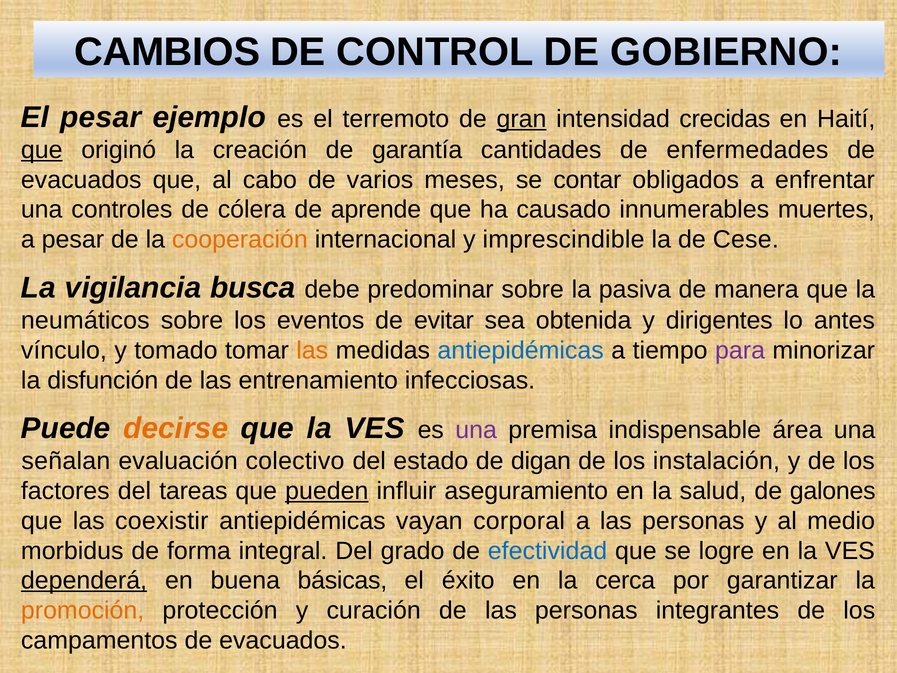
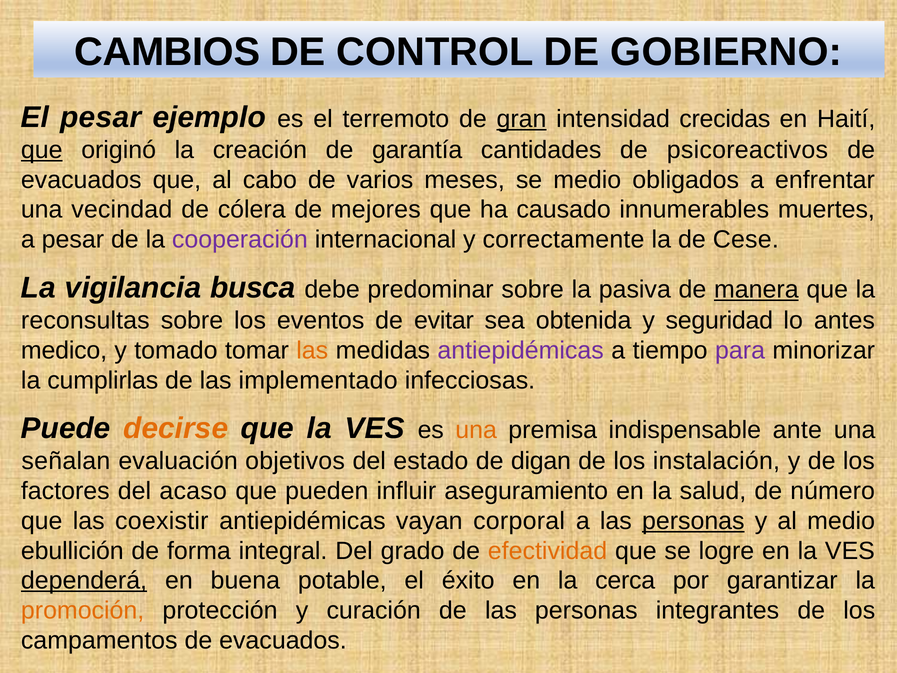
enfermedades: enfermedades -> psicoreactivos
se contar: contar -> medio
controles: controles -> vecindad
aprende: aprende -> mejores
cooperación colour: orange -> purple
imprescindible: imprescindible -> correctamente
manera underline: none -> present
neumáticos: neumáticos -> reconsultas
dirigentes: dirigentes -> seguridad
vínculo: vínculo -> medico
antiepidémicas at (521, 350) colour: blue -> purple
disfunción: disfunción -> cumplirlas
entrenamiento: entrenamiento -> implementado
una at (476, 430) colour: purple -> orange
área: área -> ante
colectivo: colectivo -> objetivos
tareas: tareas -> acaso
pueden underline: present -> none
galones: galones -> número
personas at (693, 521) underline: none -> present
morbidus: morbidus -> ebullición
efectividad colour: blue -> orange
básicas: básicas -> potable
